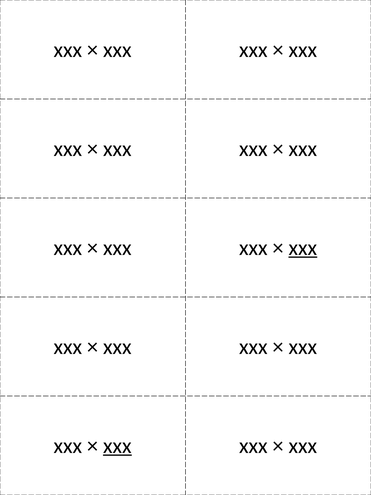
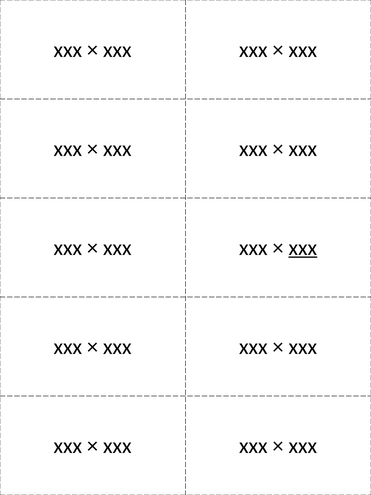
xxx at (117, 445) underline: present -> none
